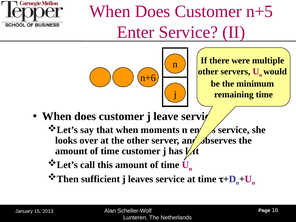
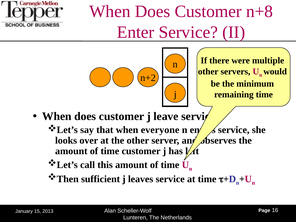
n+5: n+5 -> n+8
n+6: n+6 -> n+2
moments: moments -> everyone
